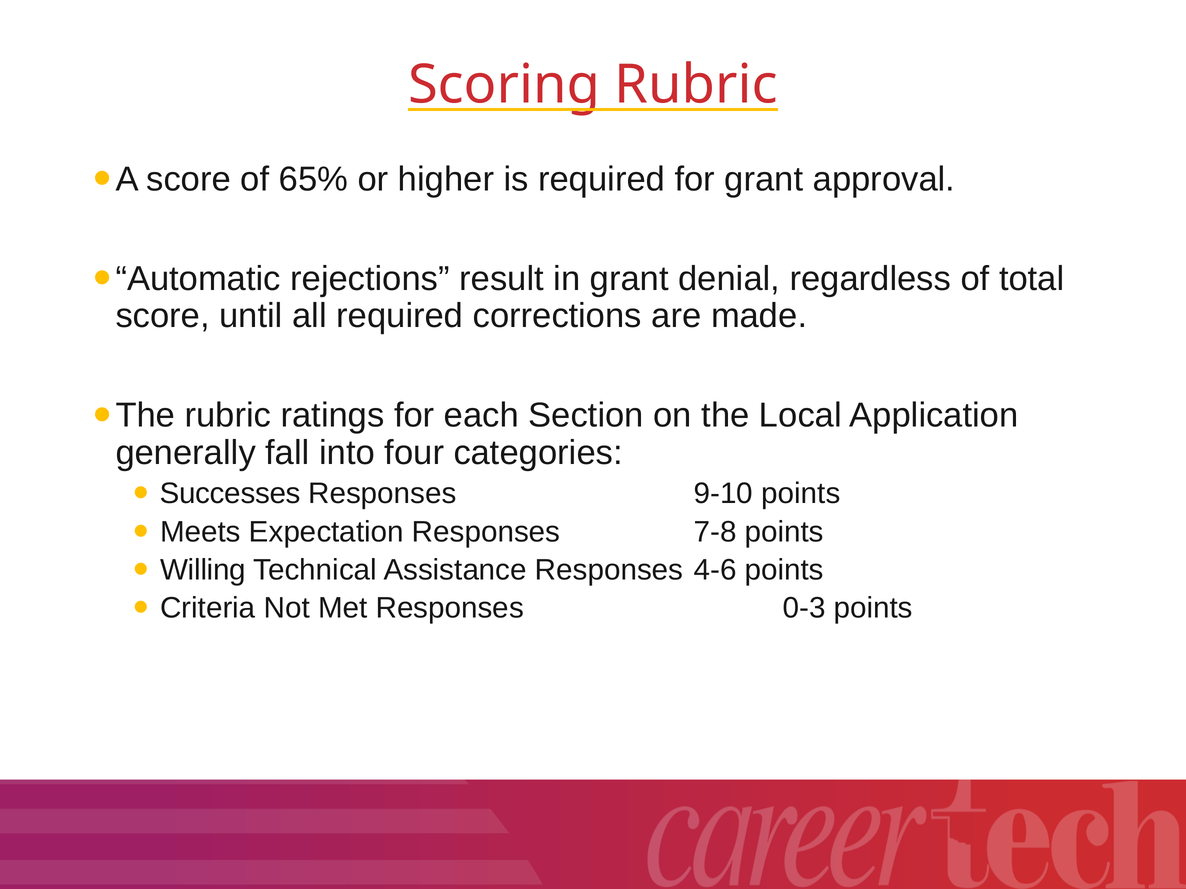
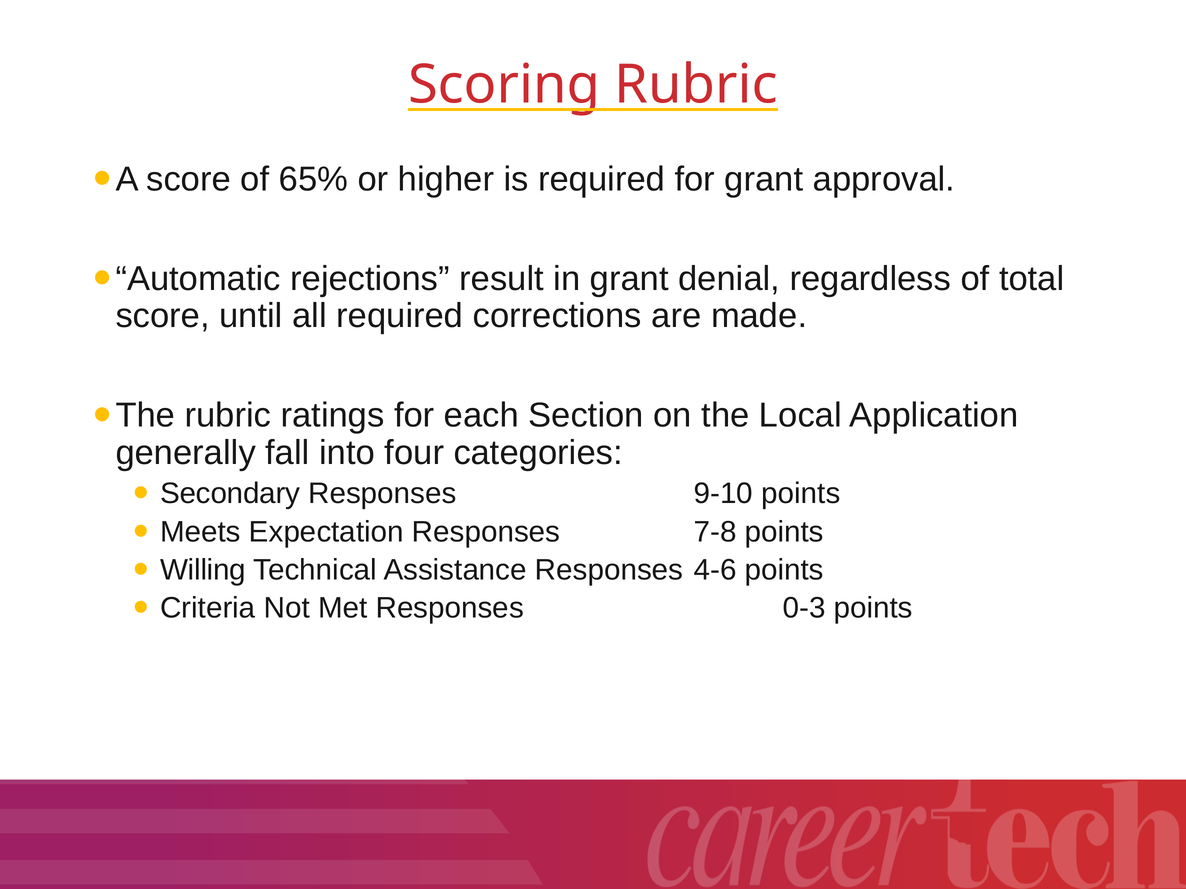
Successes: Successes -> Secondary
